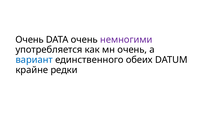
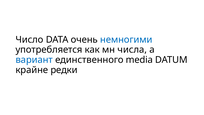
Очень at (30, 39): Очень -> Число
немногими colour: purple -> blue
мн очень: очень -> числа
обеих: обеих -> media
